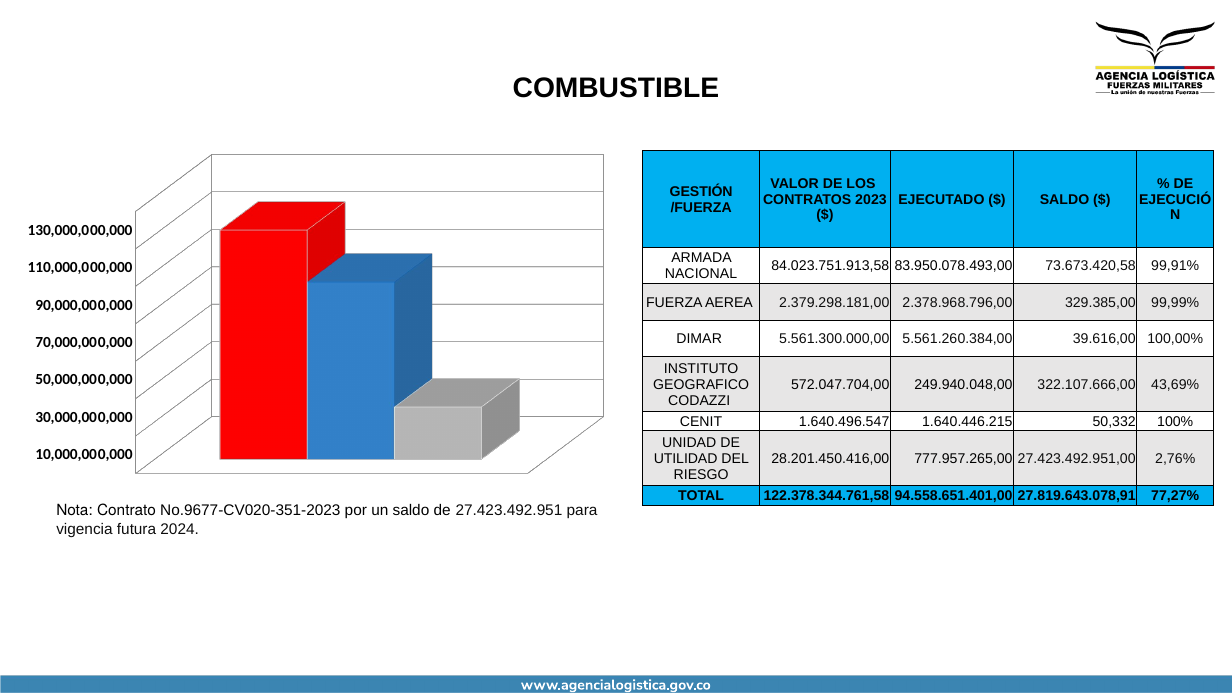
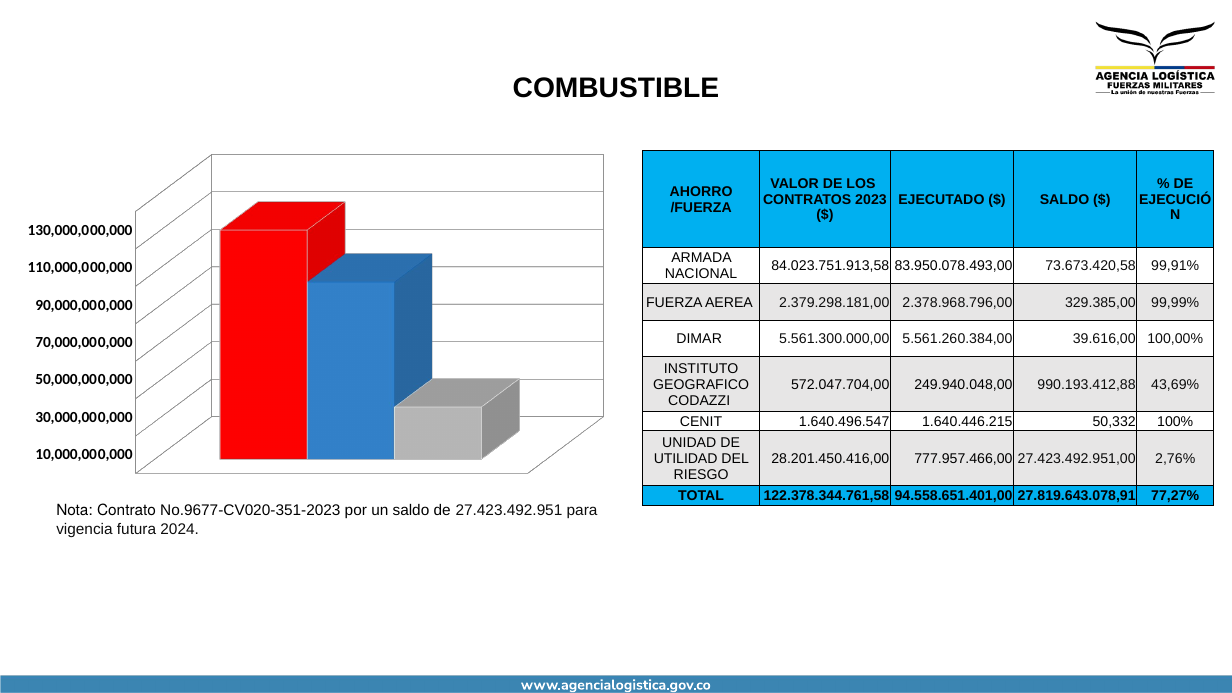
GESTIÓN: GESTIÓN -> AHORRO
322.107.666,00: 322.107.666,00 -> 990.193.412,88
777.957.265,00: 777.957.265,00 -> 777.957.466,00
